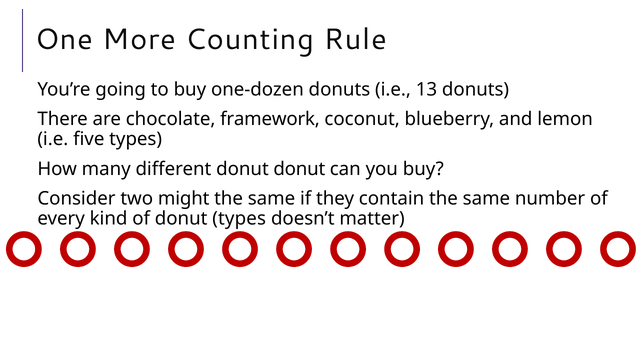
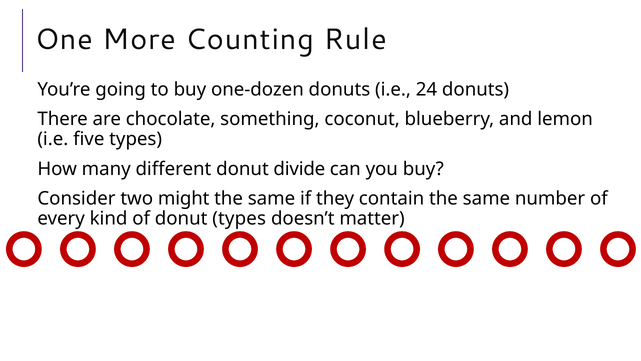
13: 13 -> 24
framework: framework -> something
donut donut: donut -> divide
